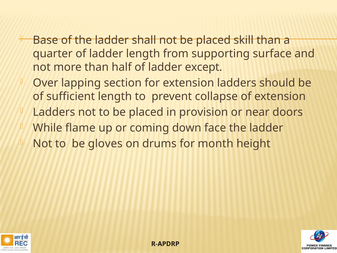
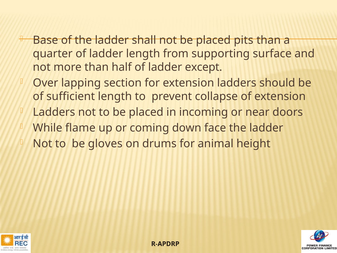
skill: skill -> pits
provision: provision -> incoming
month: month -> animal
